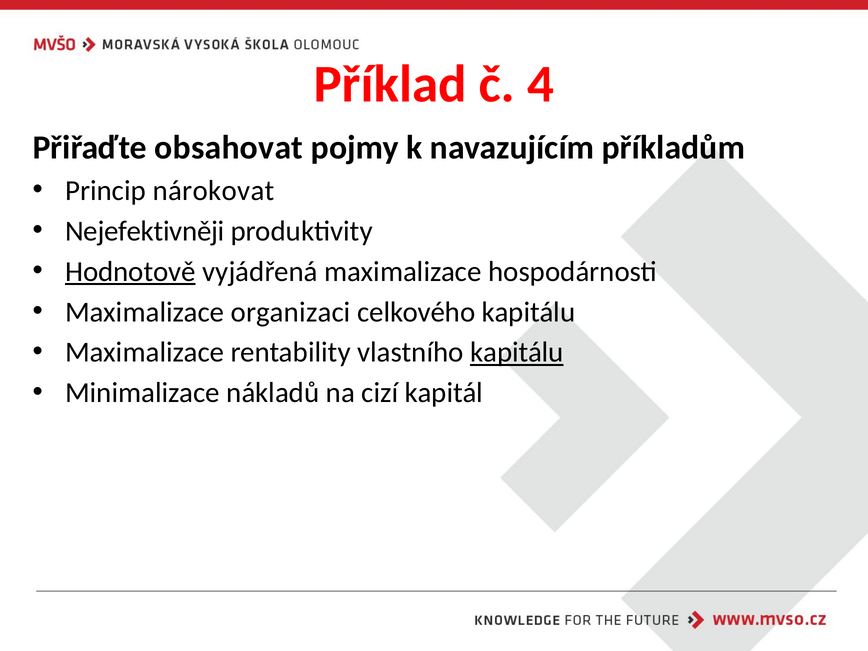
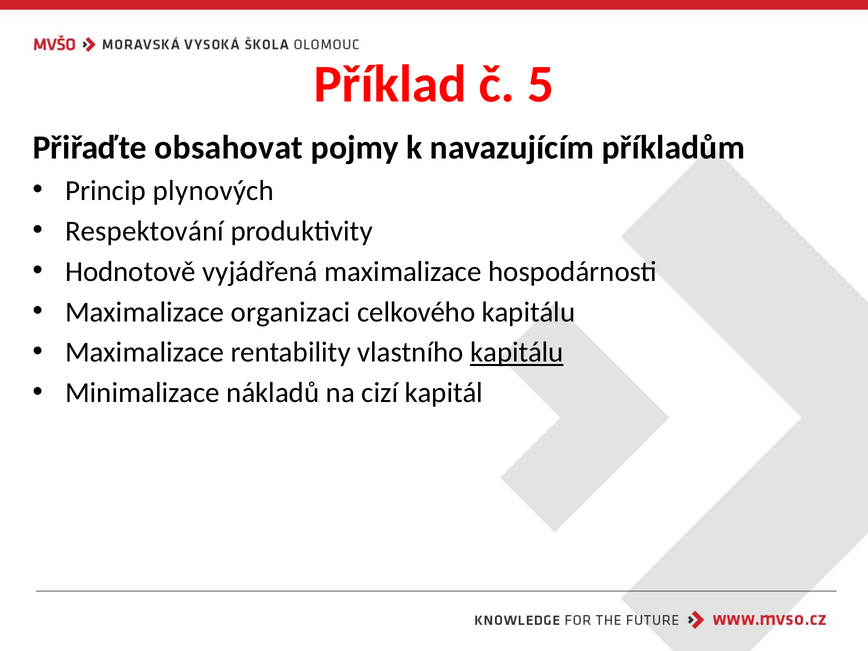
4: 4 -> 5
nárokovat: nárokovat -> plynových
Nejefektivněji: Nejefektivněji -> Respektování
Hodnotově underline: present -> none
